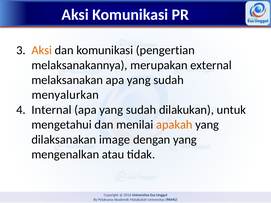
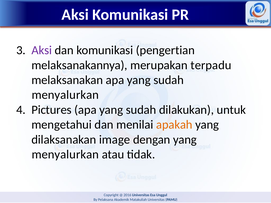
Aksi at (42, 50) colour: orange -> purple
external: external -> terpadu
Internal: Internal -> Pictures
mengenalkan at (65, 155): mengenalkan -> menyalurkan
